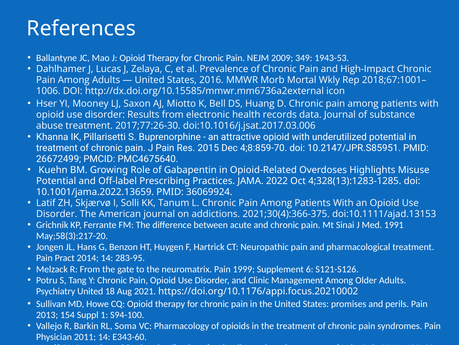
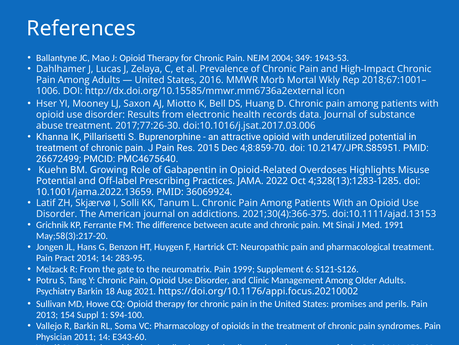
2009: 2009 -> 2004
Psychiatry United: United -> Barkin
